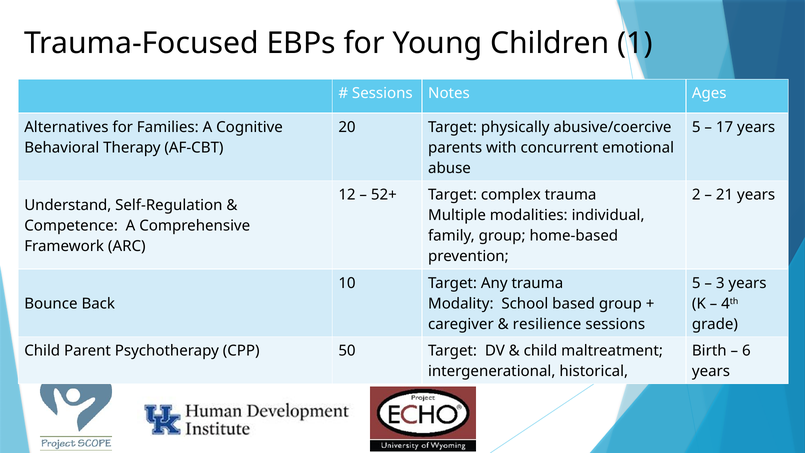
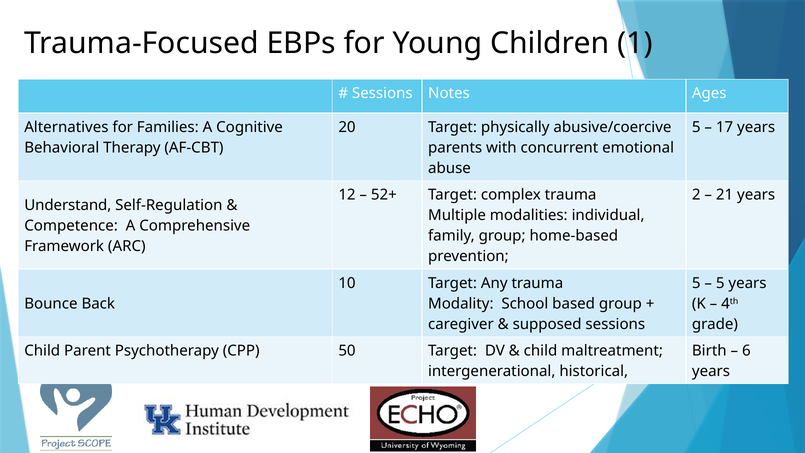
3 at (720, 283): 3 -> 5
resilience: resilience -> supposed
